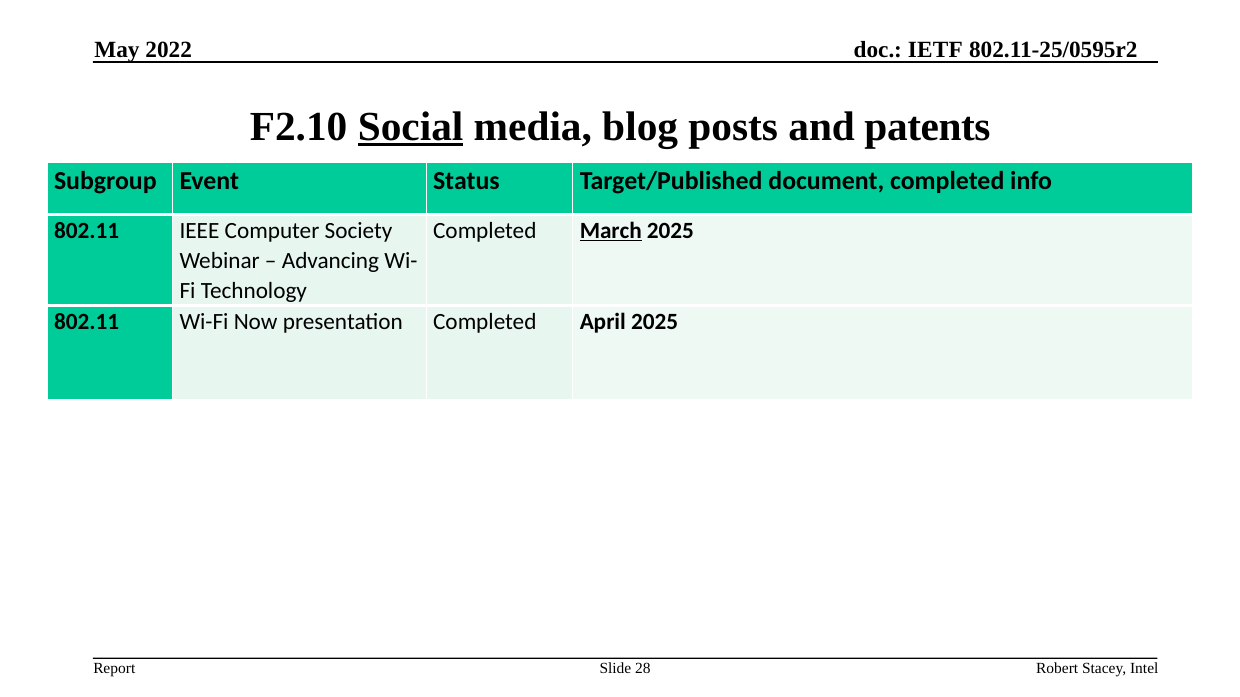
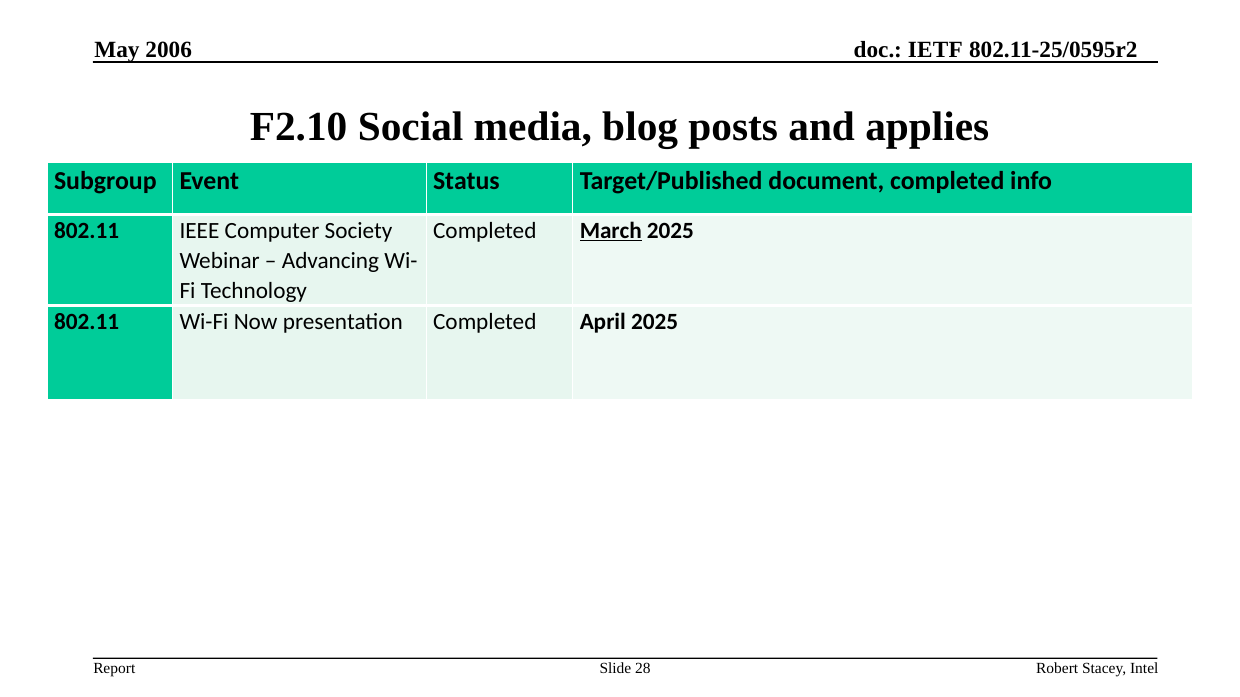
2022: 2022 -> 2006
Social underline: present -> none
patents: patents -> applies
